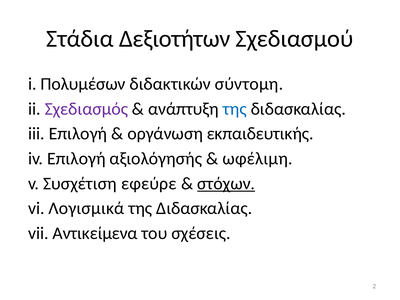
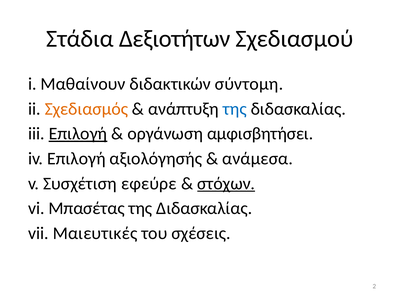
Πολυμέσων: Πολυμέσων -> Μαθαίνουν
Σχεδιασμός colour: purple -> orange
Επιλογή at (78, 134) underline: none -> present
εκπαιδευτικής: εκπαιδευτικής -> αμφισβητήσει
ωφέλιμη: ωφέλιμη -> ανάμεσα
Λογισμικά: Λογισμικά -> Μπασέτας
Αντικείμενα: Αντικείμενα -> Μαιευτικές
